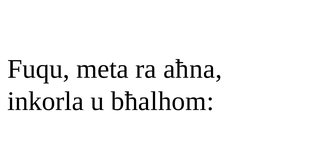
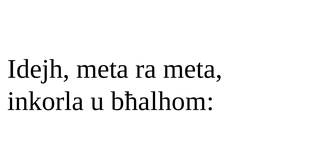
Fuqu: Fuqu -> Idejh
ra aħna: aħna -> meta
